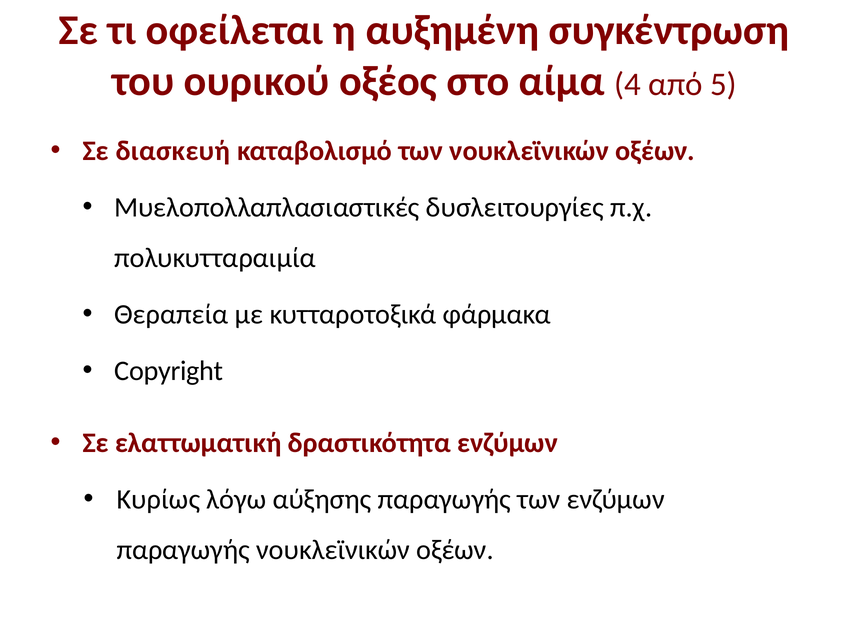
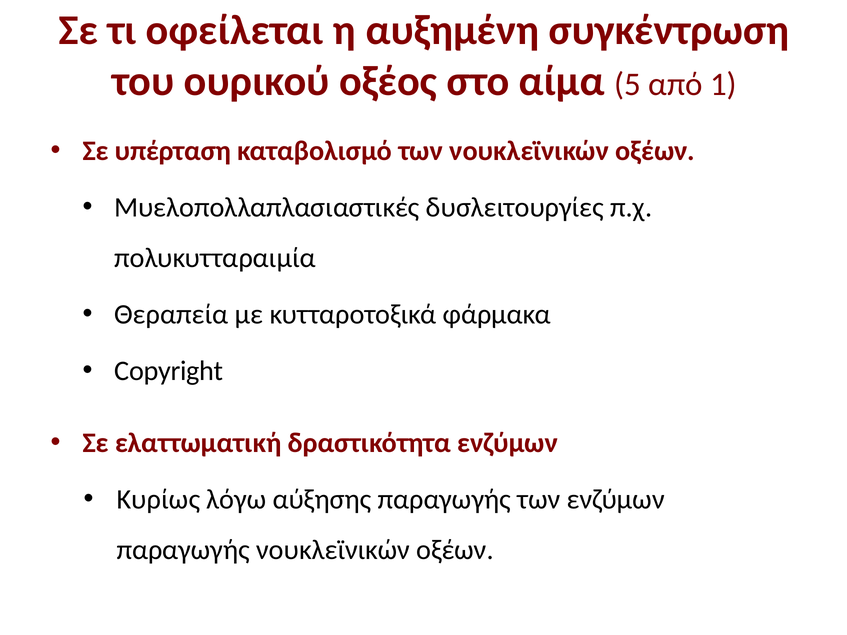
4: 4 -> 5
5: 5 -> 1
διασκευή: διασκευή -> υπέρταση
